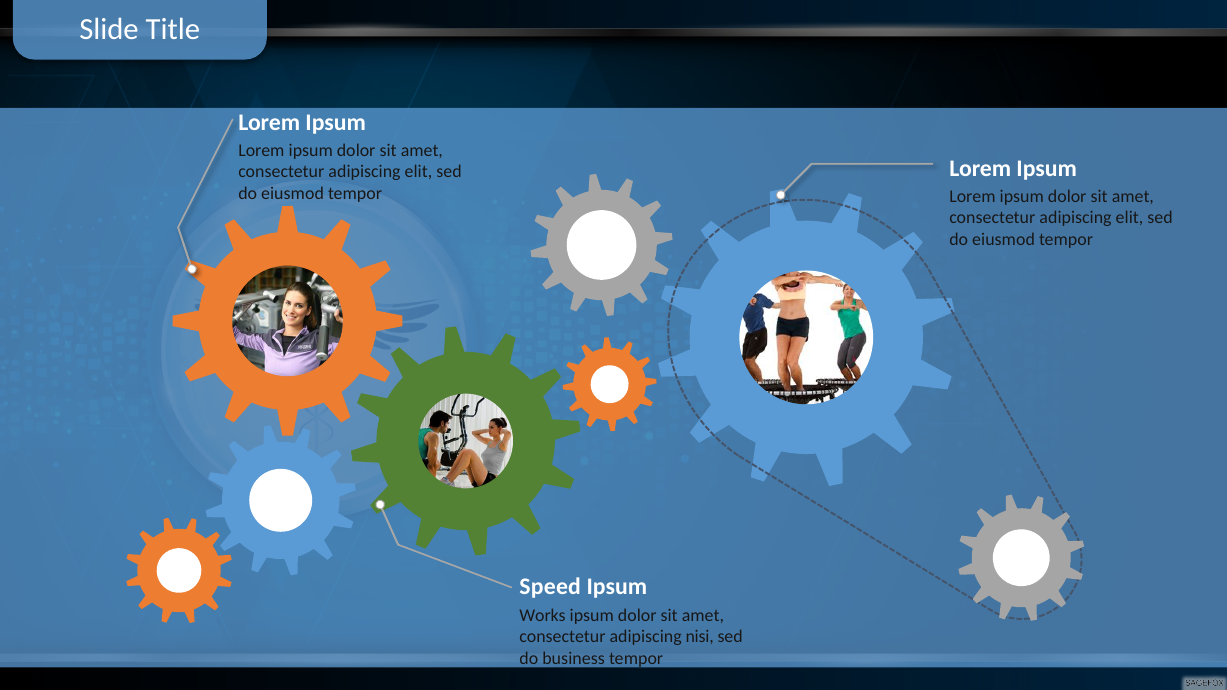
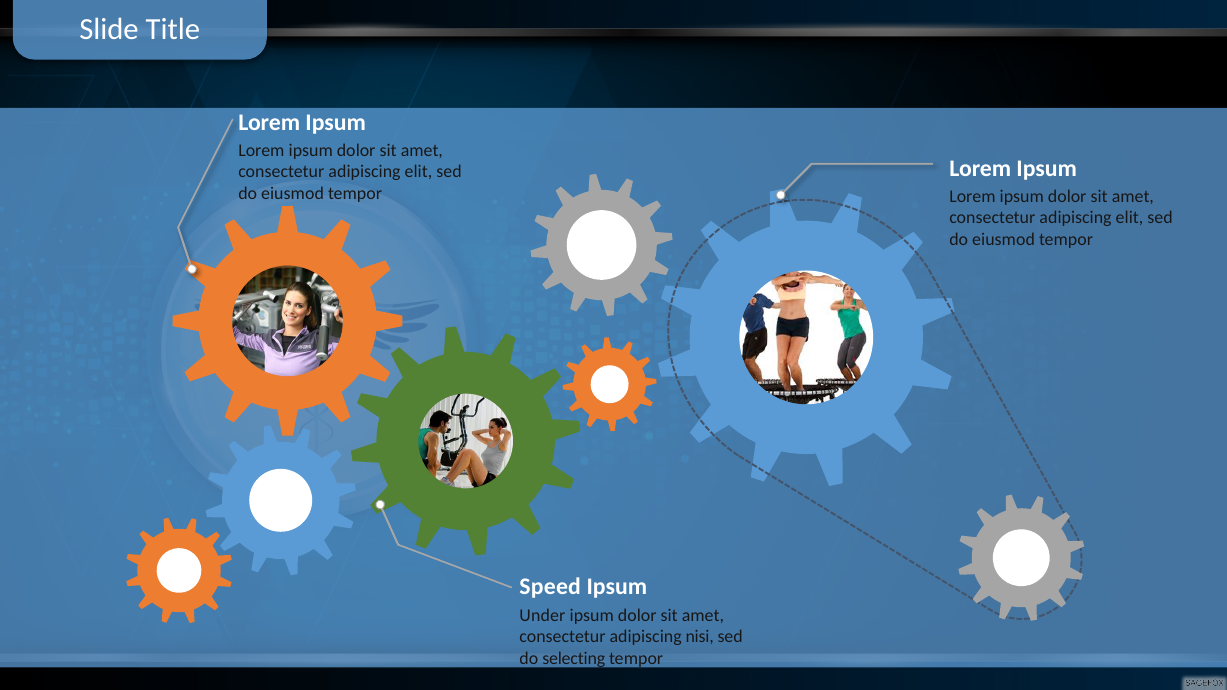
Works: Works -> Under
business: business -> selecting
